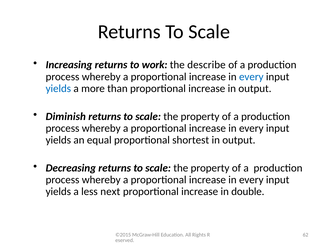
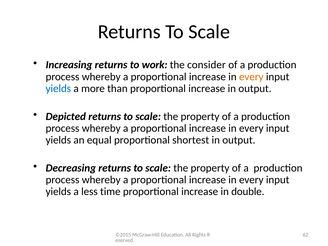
describe: describe -> consider
every at (251, 77) colour: blue -> orange
Diminish: Diminish -> Depicted
next: next -> time
